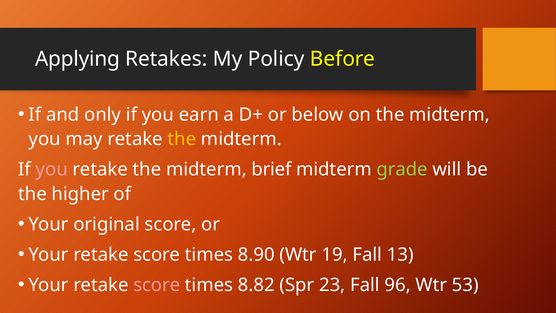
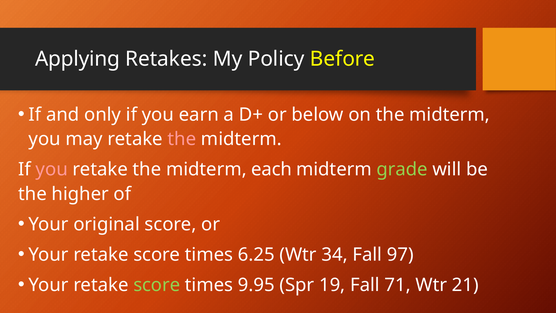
the at (182, 139) colour: yellow -> pink
brief: brief -> each
8.90: 8.90 -> 6.25
19: 19 -> 34
13: 13 -> 97
score at (157, 285) colour: pink -> light green
8.82: 8.82 -> 9.95
23: 23 -> 19
96: 96 -> 71
53: 53 -> 21
